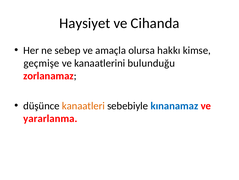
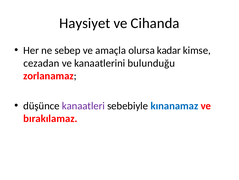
hakkı: hakkı -> kadar
geçmişe: geçmişe -> cezadan
kanaatleri colour: orange -> purple
yararlanma: yararlanma -> bırakılamaz
